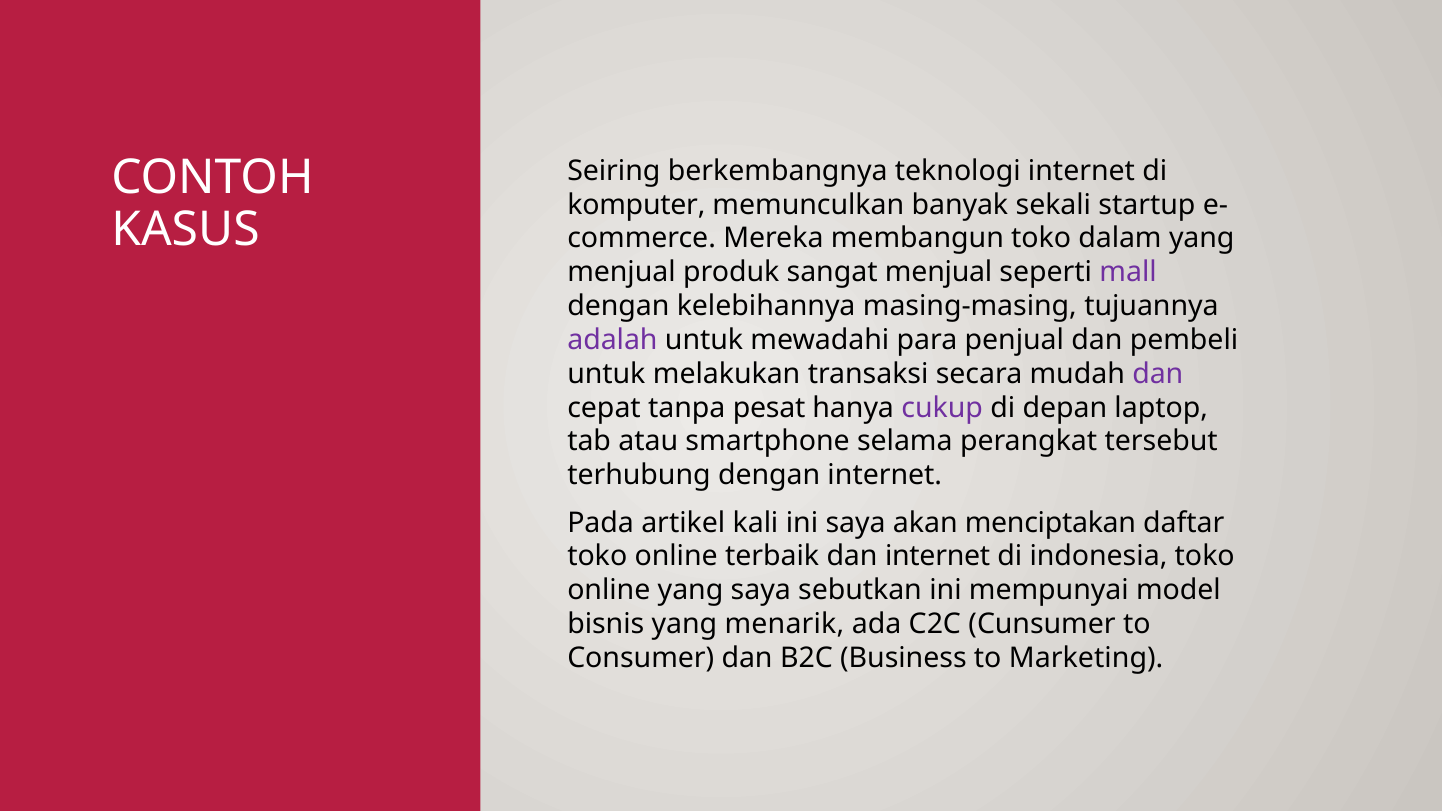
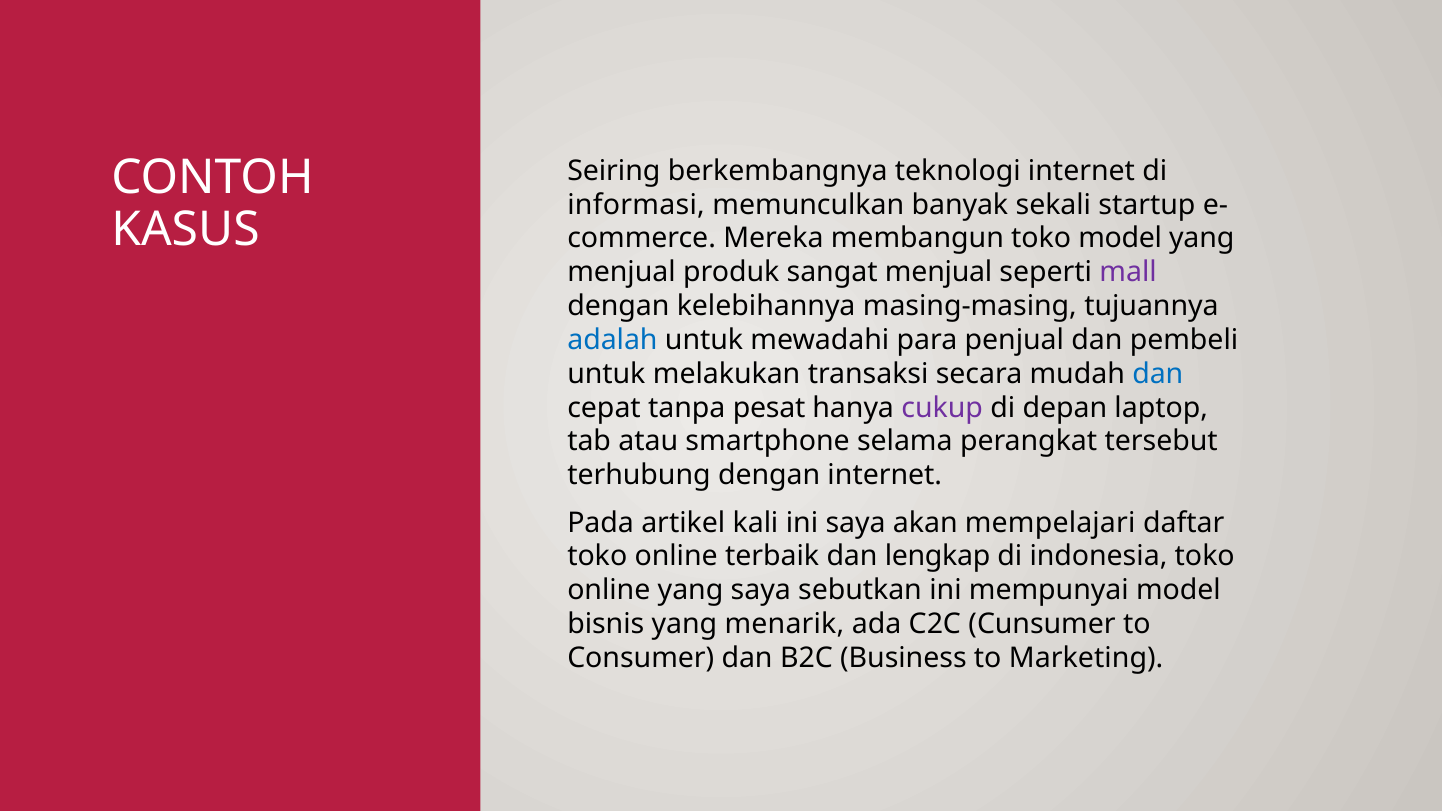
komputer: komputer -> informasi
toko dalam: dalam -> model
adalah colour: purple -> blue
dan at (1158, 374) colour: purple -> blue
menciptakan: menciptakan -> mempelajari
dan internet: internet -> lengkap
